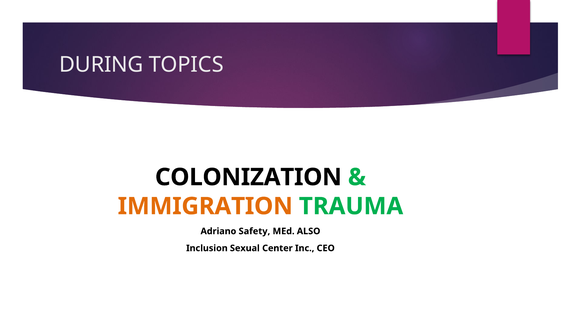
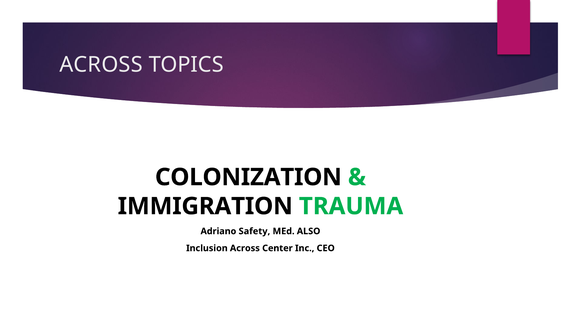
DURING at (101, 64): DURING -> ACROSS
IMMIGRATION colour: orange -> black
Inclusion Sexual: Sexual -> Across
